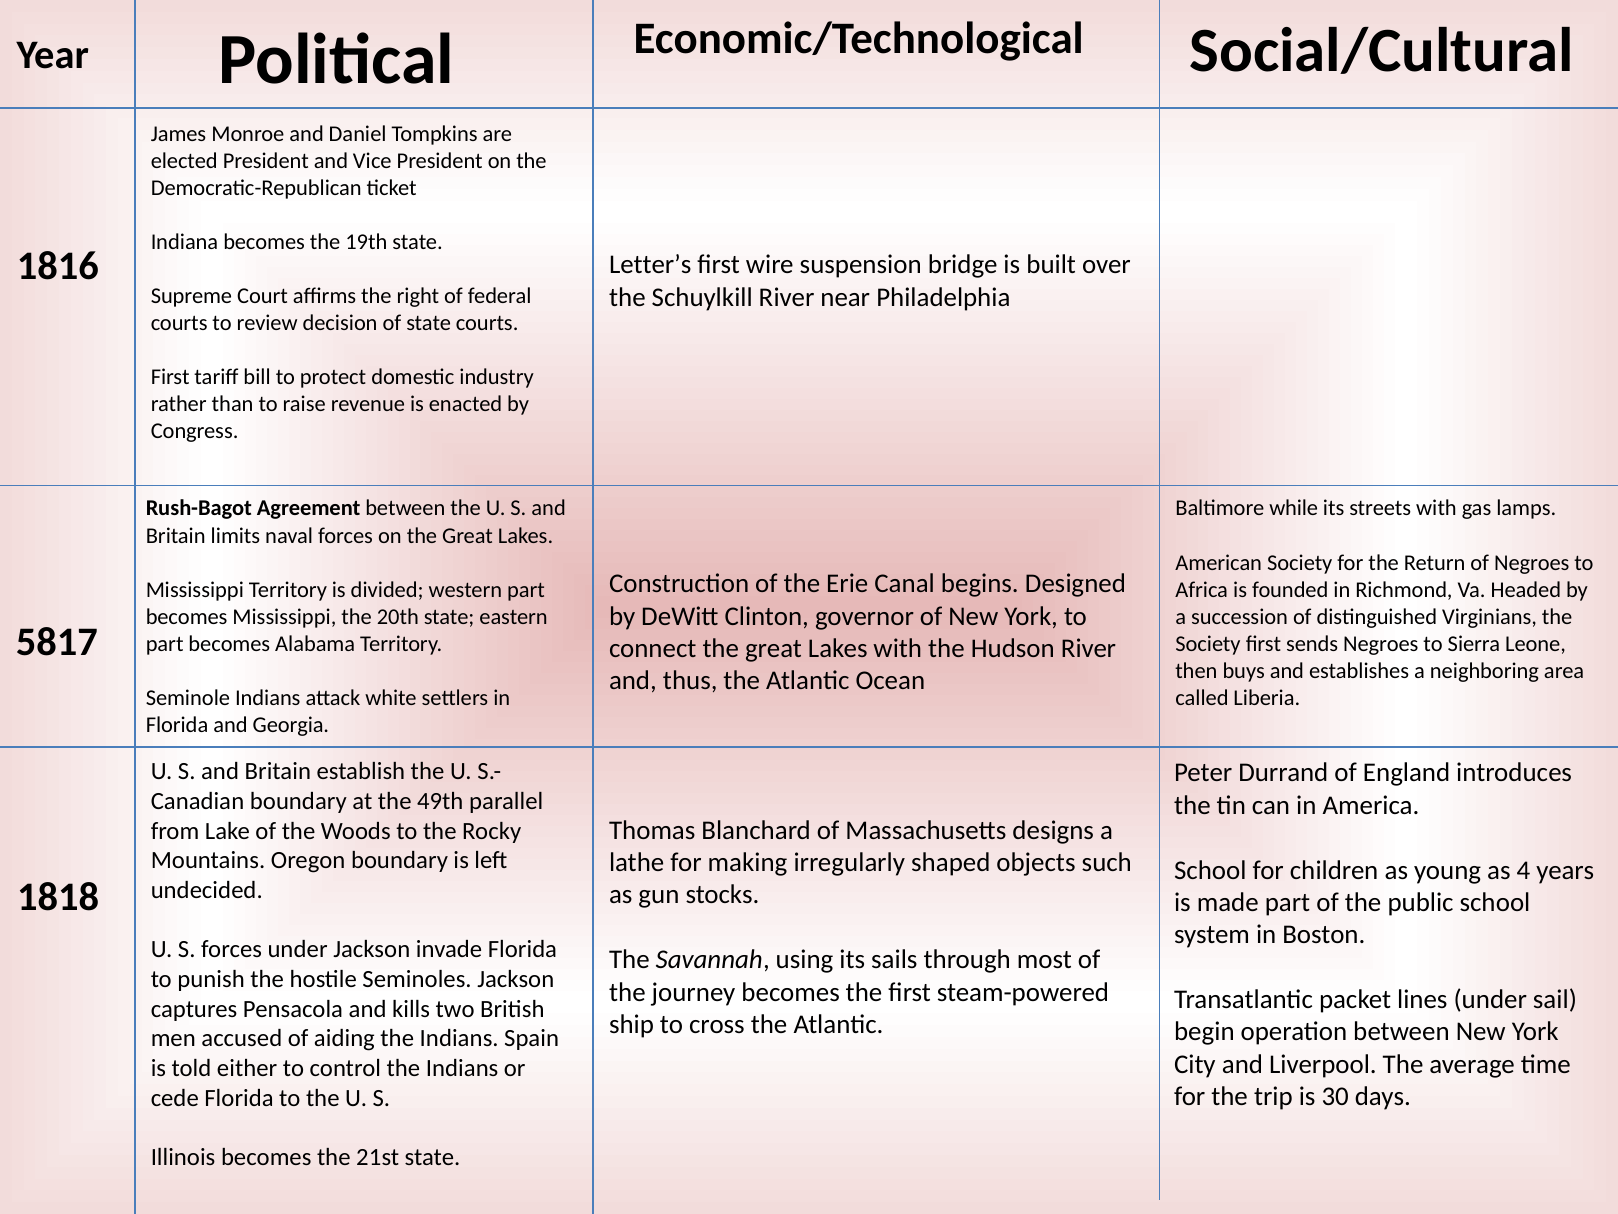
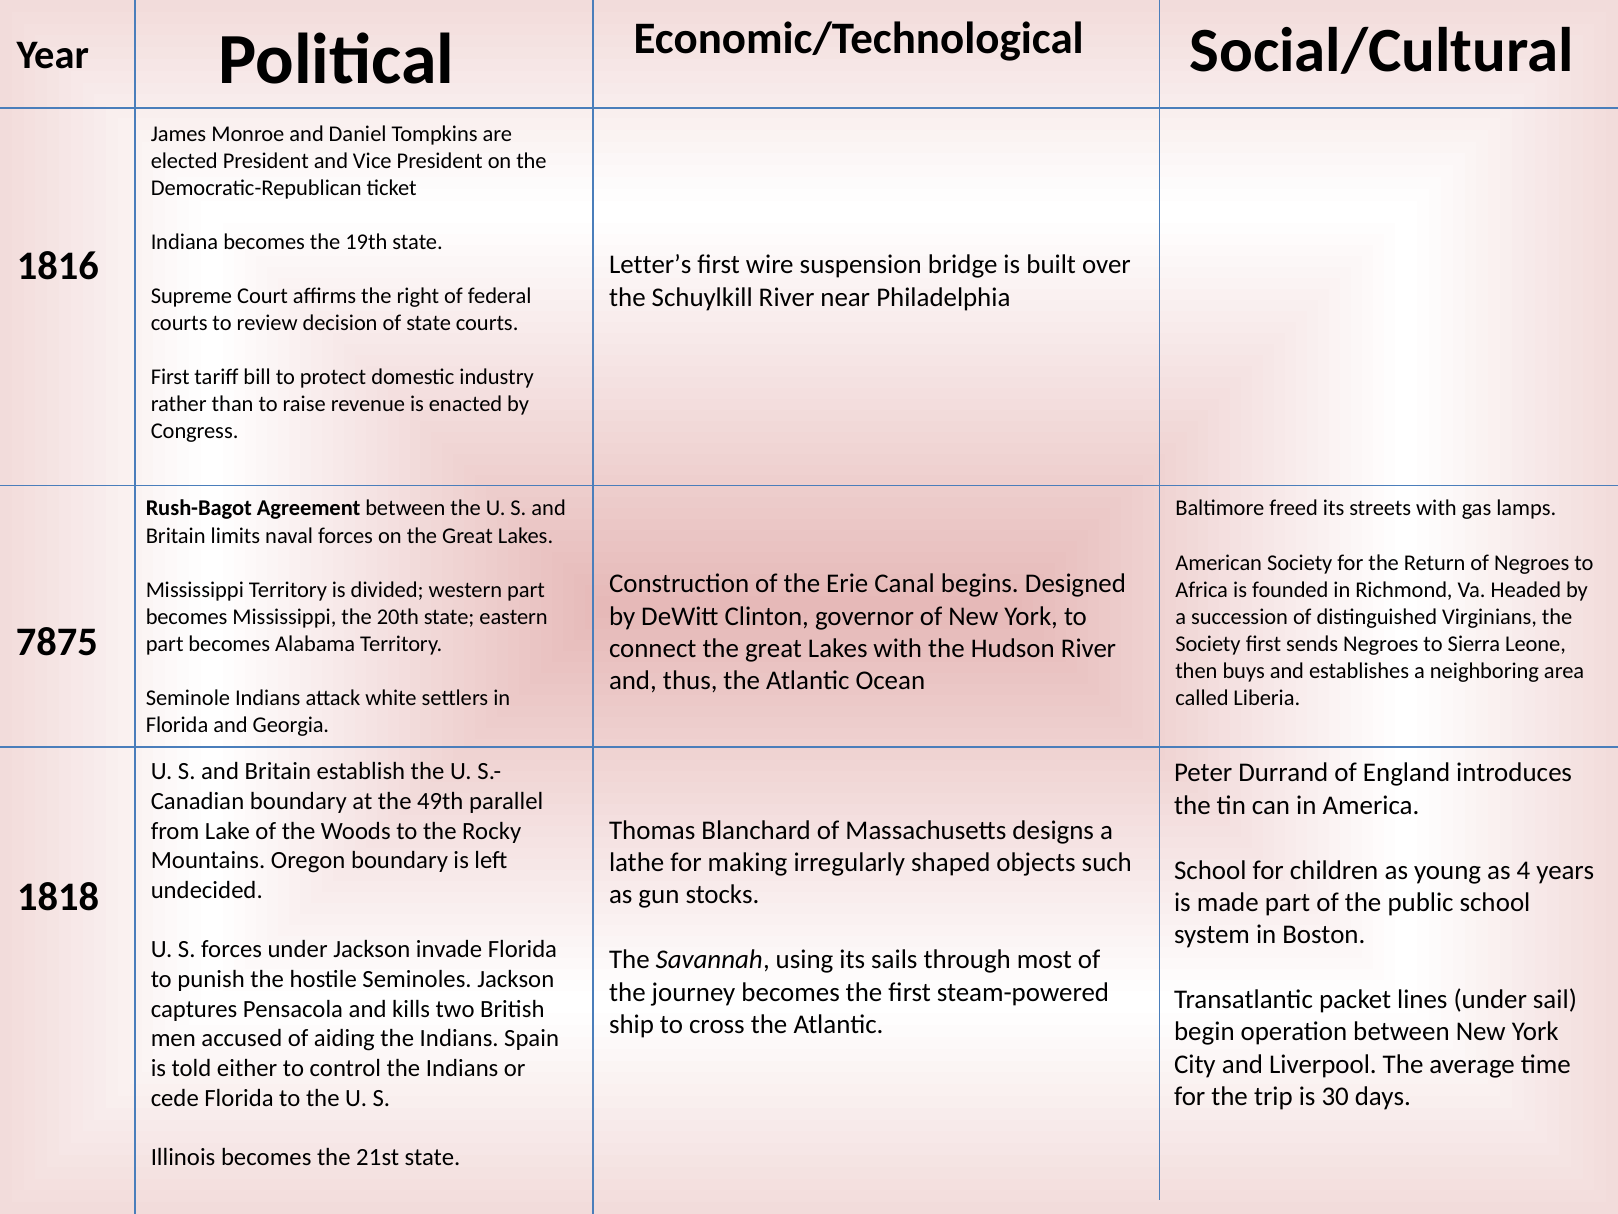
while: while -> freed
5817: 5817 -> 7875
